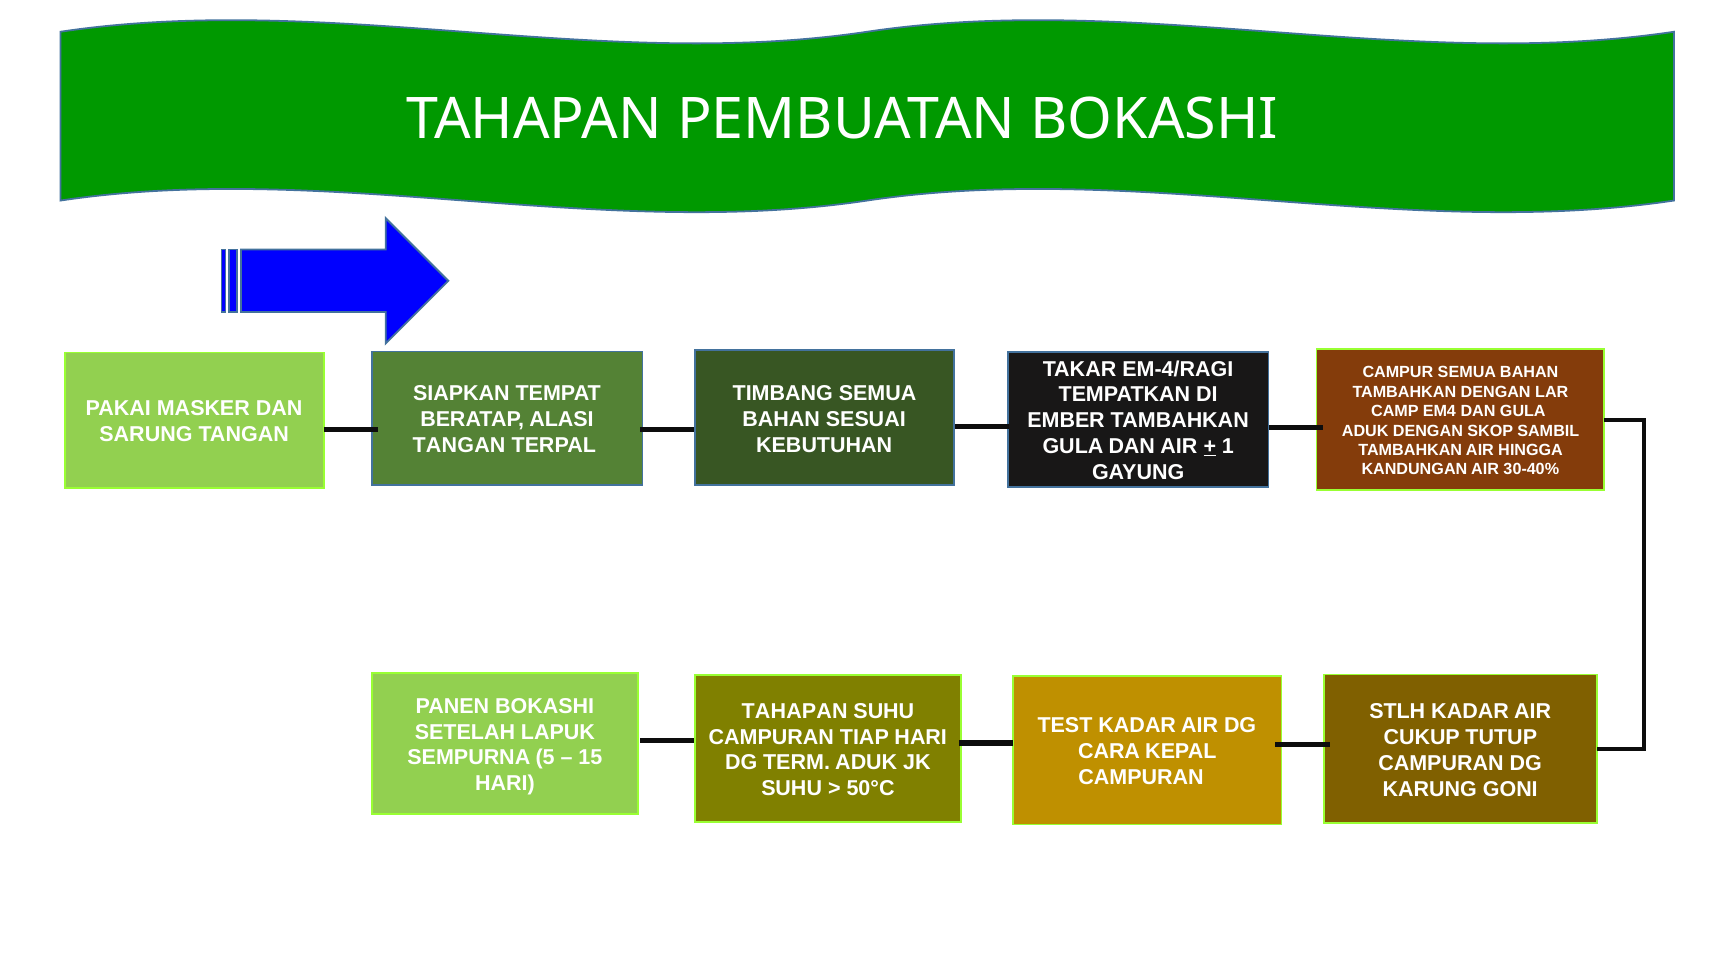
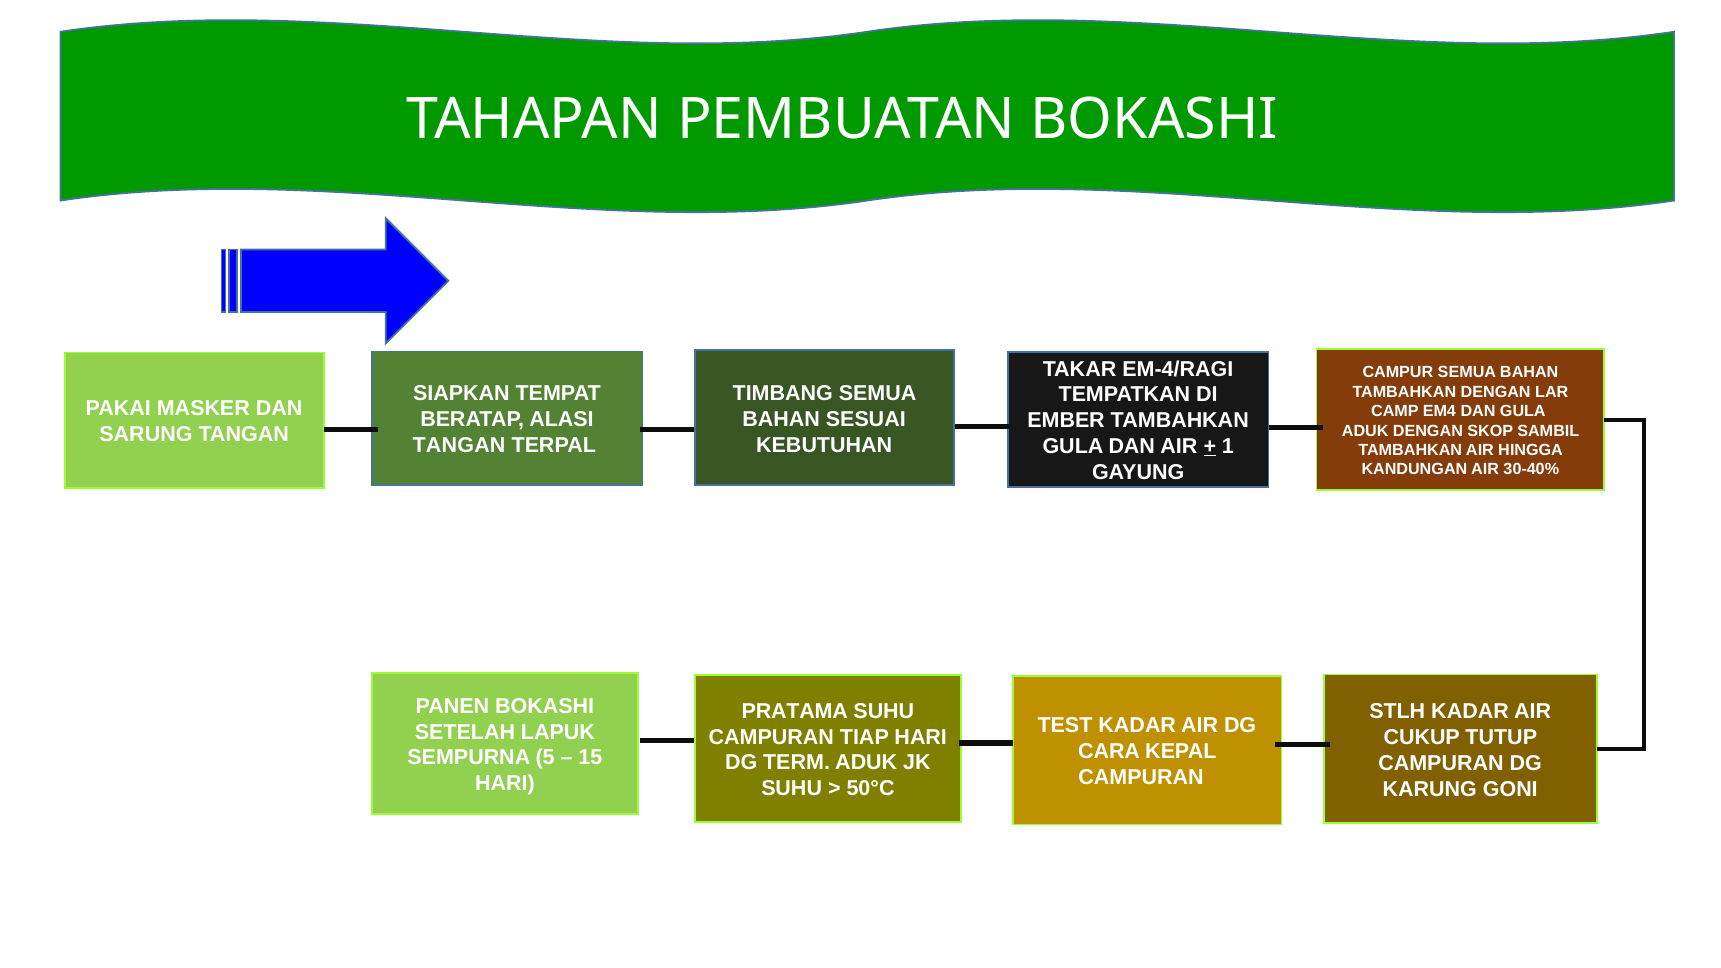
TAHAPAN at (795, 711): TAHAPAN -> PRATAMA
